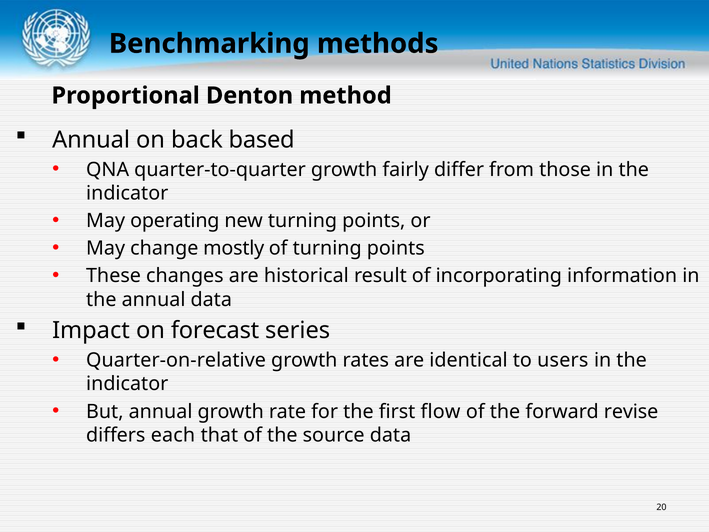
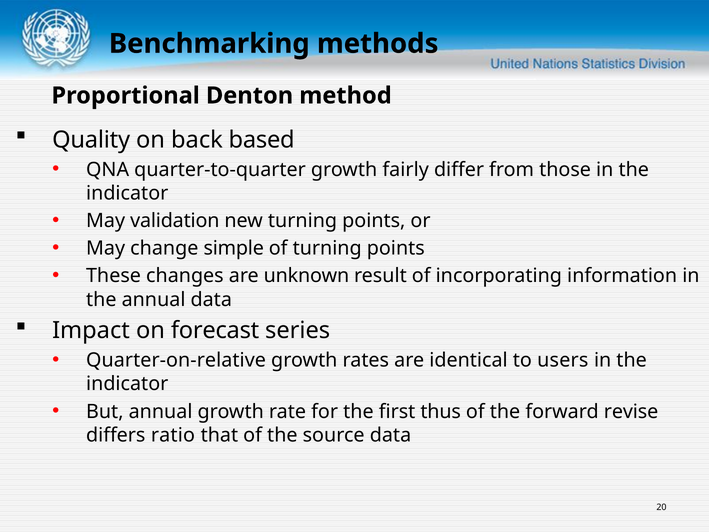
Annual at (91, 140): Annual -> Quality
operating: operating -> validation
mostly: mostly -> simple
historical: historical -> unknown
flow: flow -> thus
each: each -> ratio
